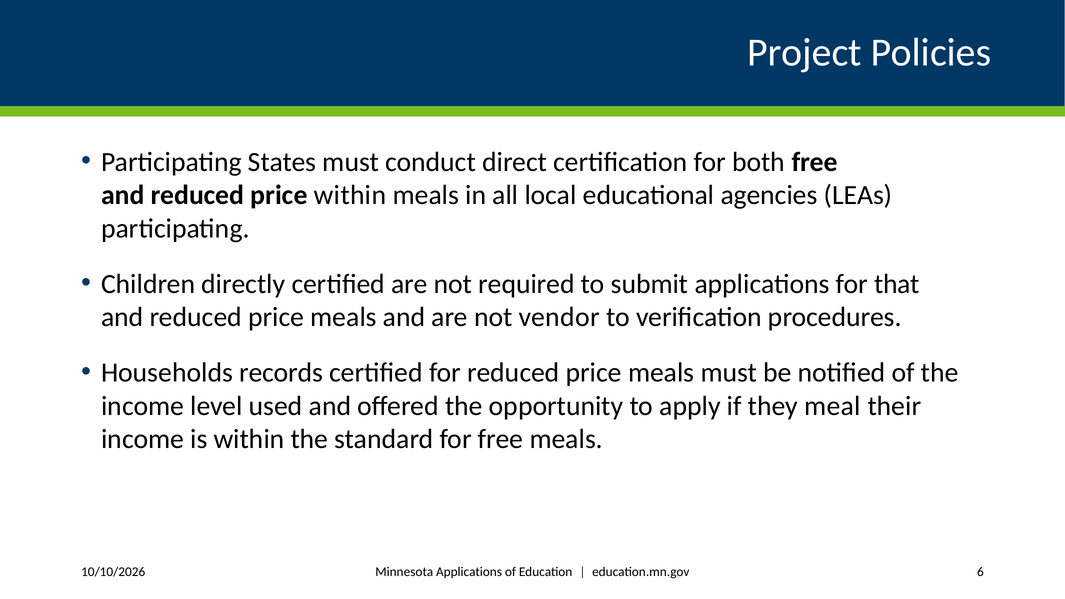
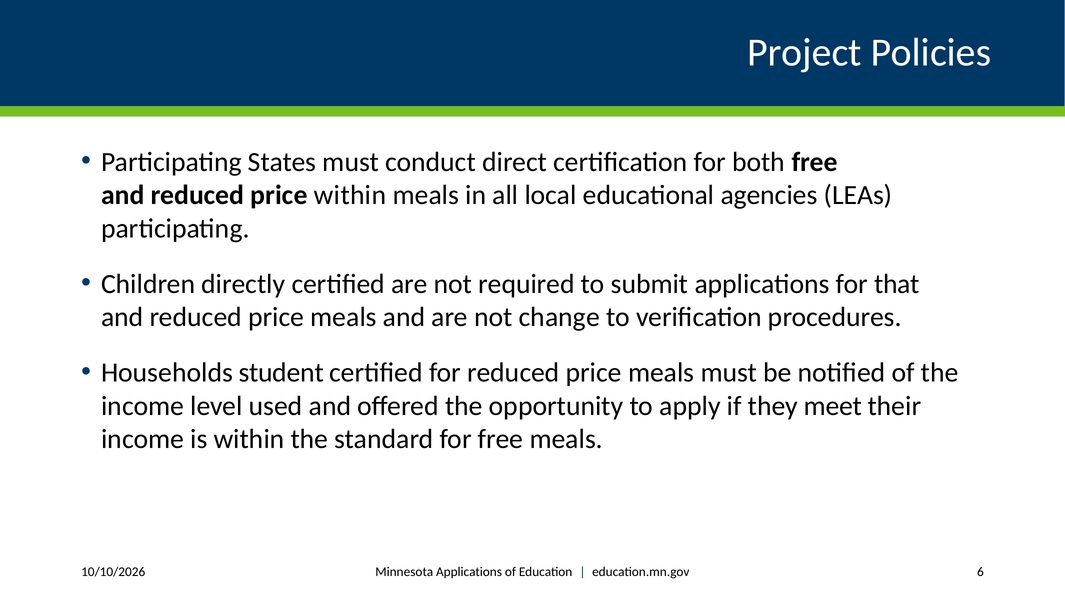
vendor: vendor -> change
records: records -> student
meal: meal -> meet
